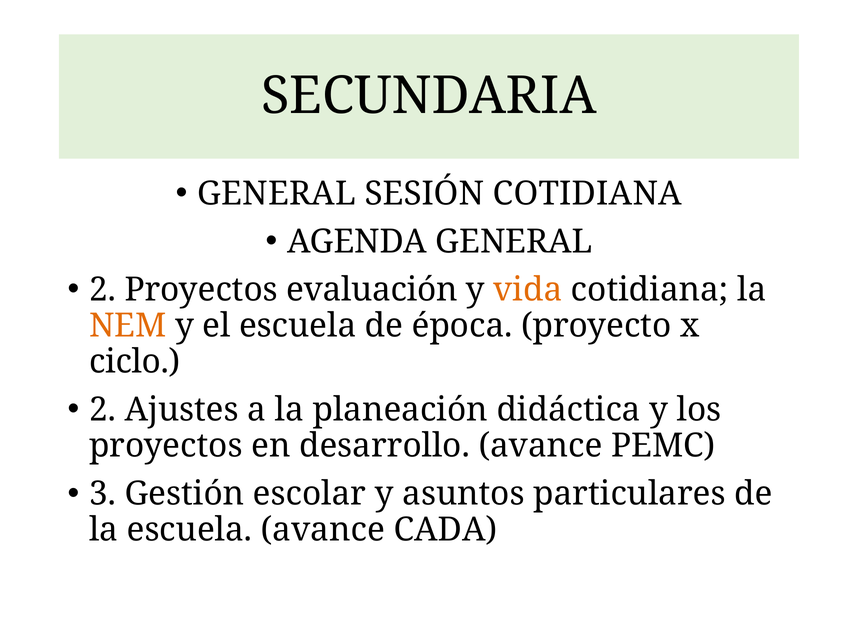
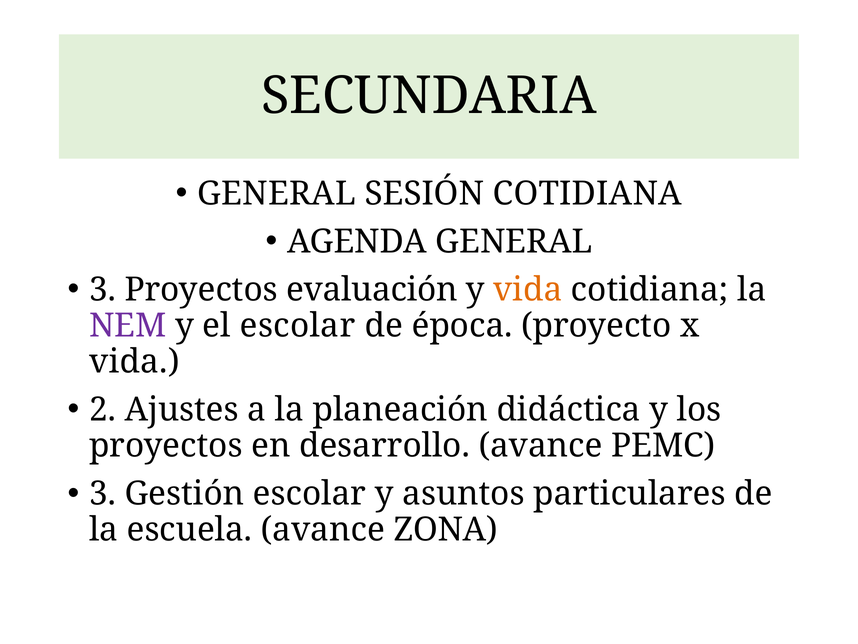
2 at (102, 289): 2 -> 3
NEM colour: orange -> purple
el escuela: escuela -> escolar
ciclo at (135, 361): ciclo -> vida
CADA: CADA -> ZONA
